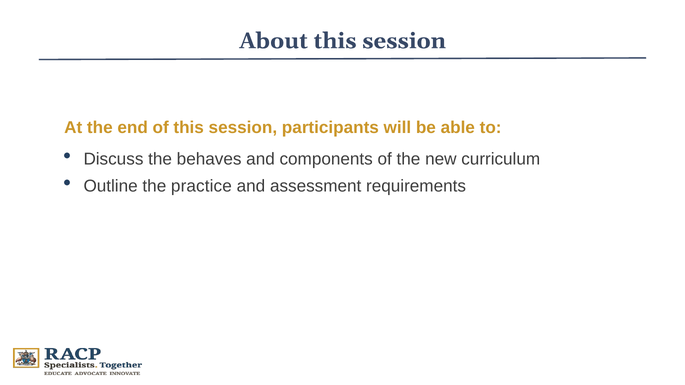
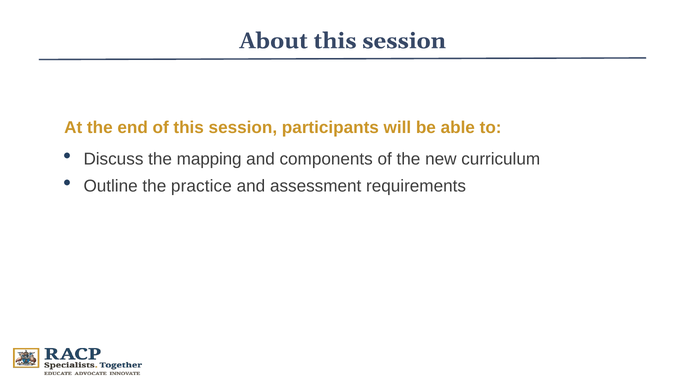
behaves: behaves -> mapping
